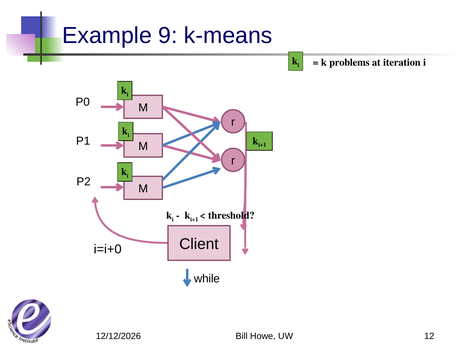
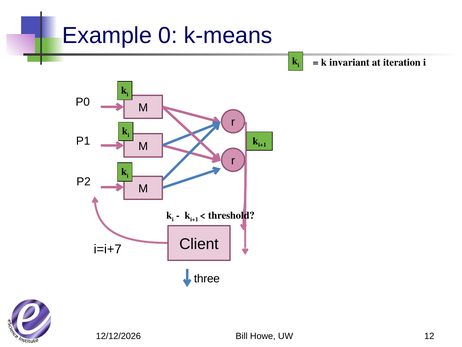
9: 9 -> 0
problems: problems -> invariant
i=i+0: i=i+0 -> i=i+7
while: while -> three
